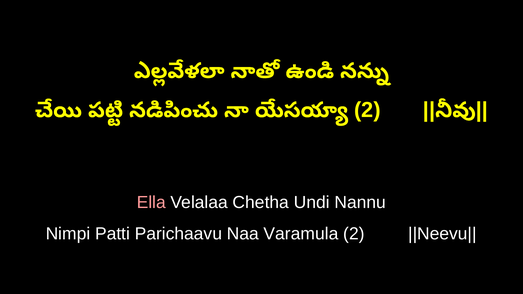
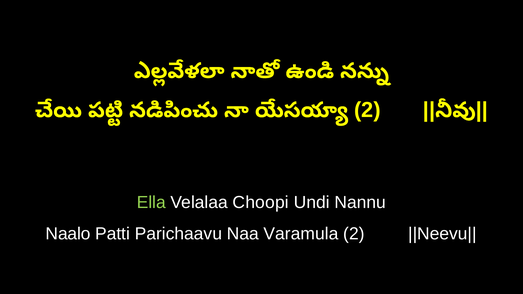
Ella colour: pink -> light green
Chetha: Chetha -> Choopi
Nimpi: Nimpi -> Naalo
